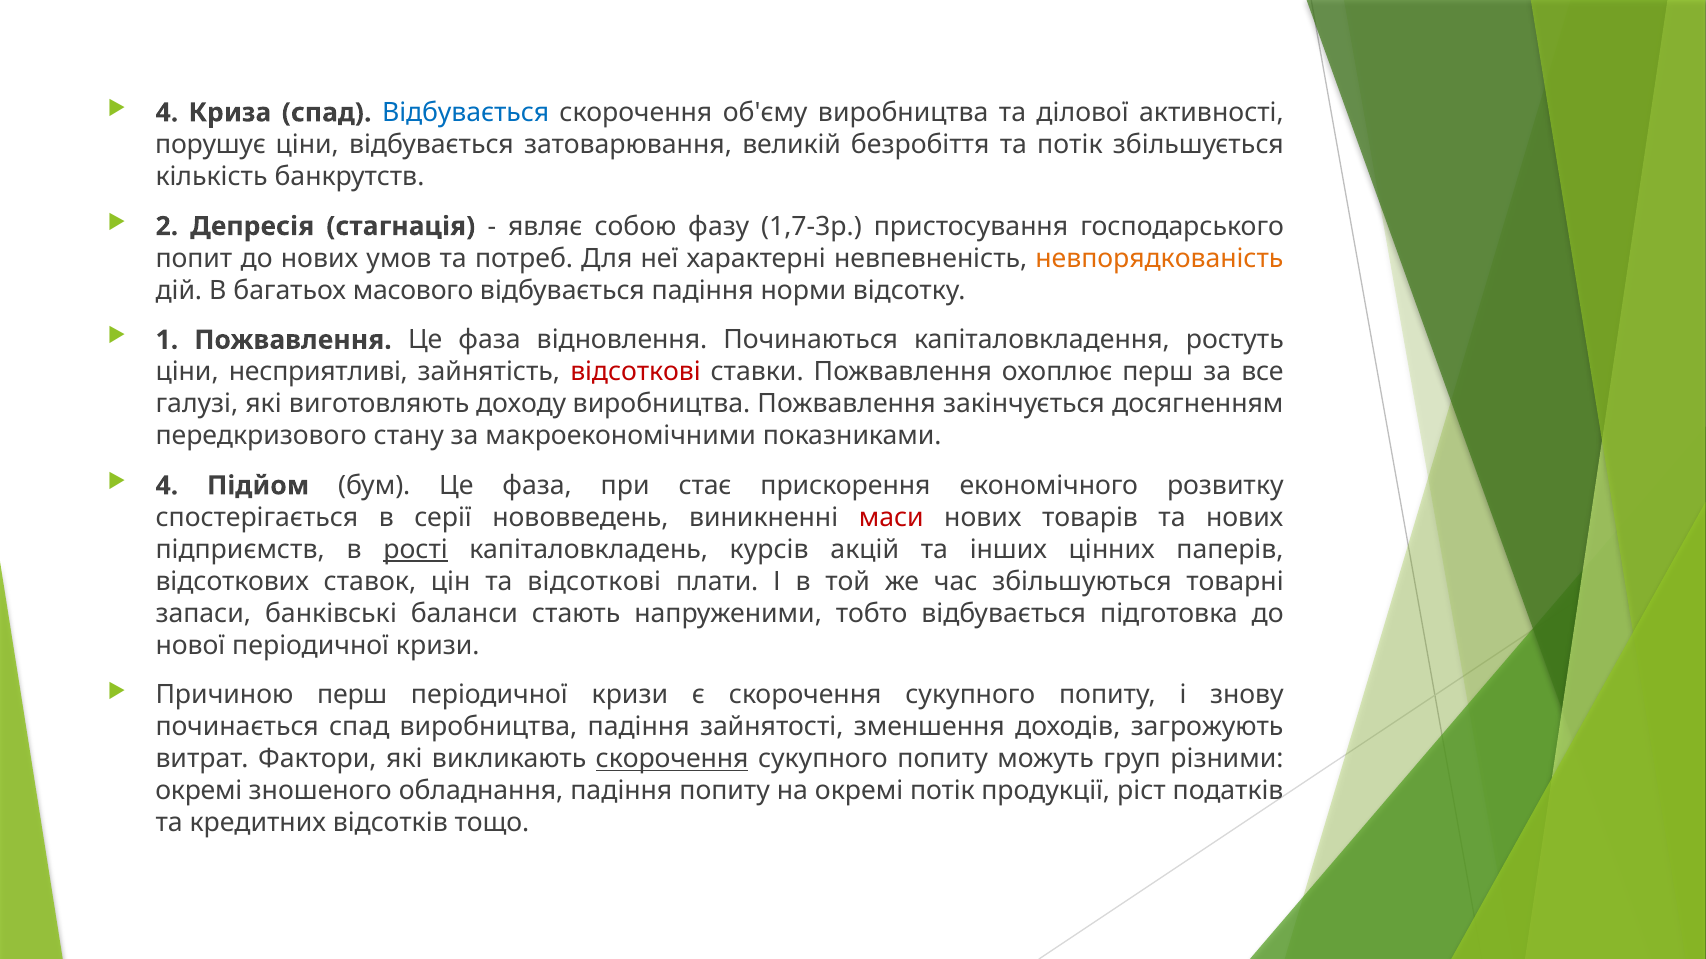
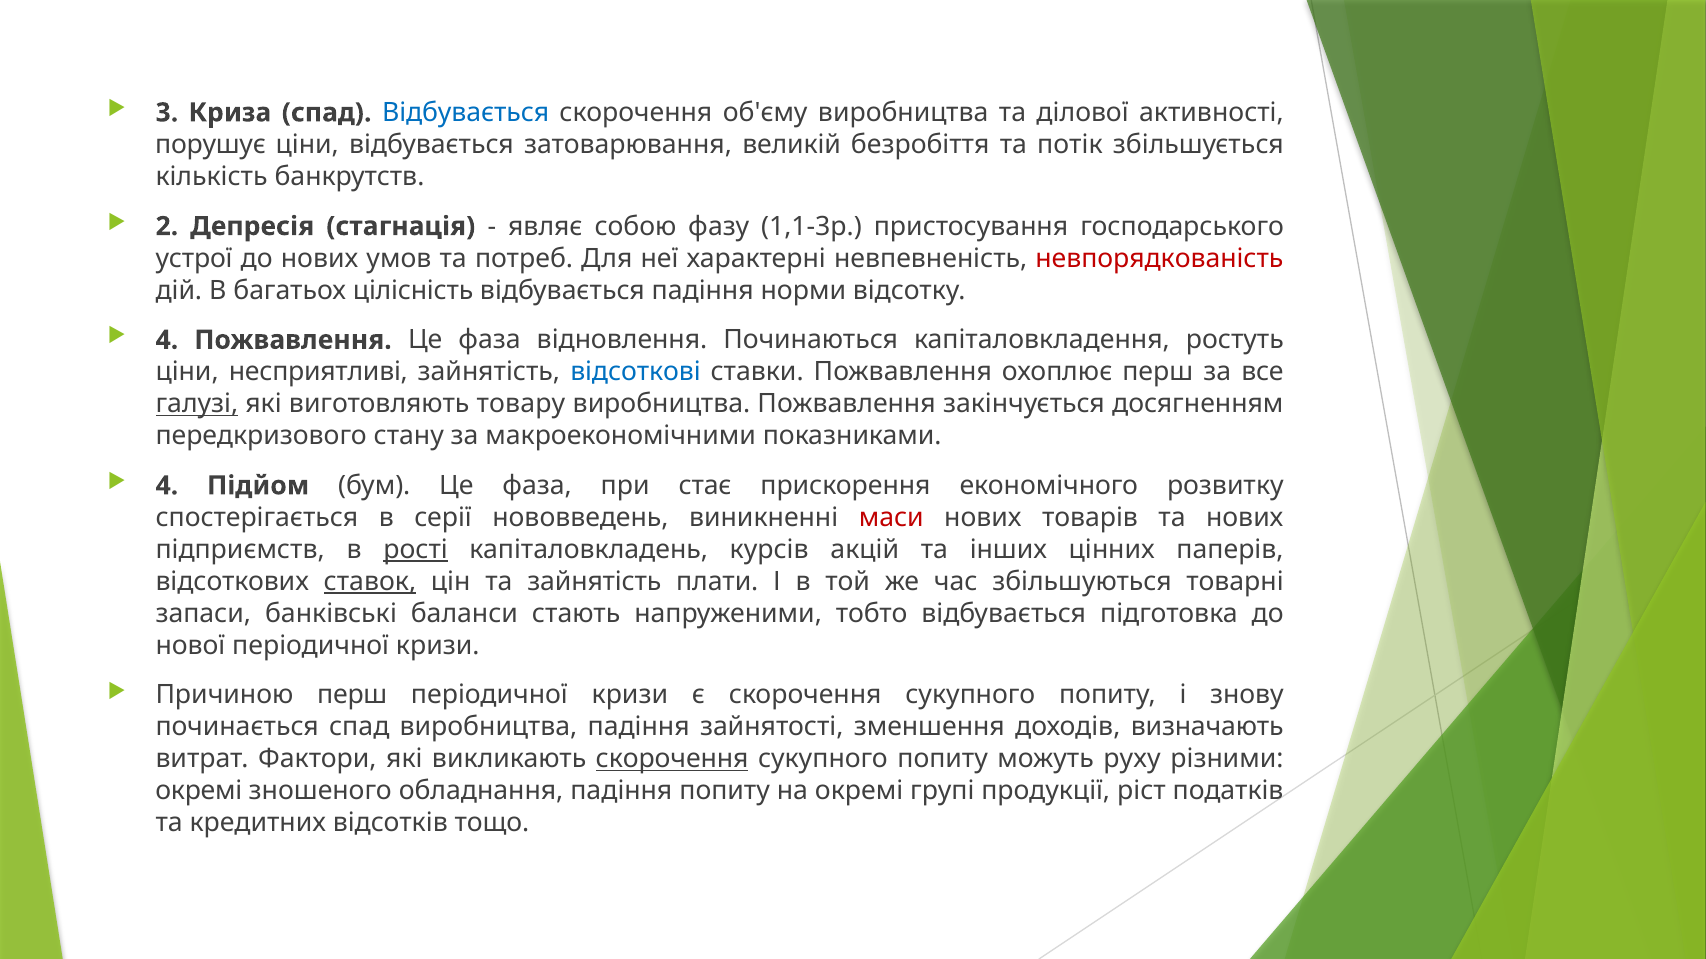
4 at (167, 113): 4 -> 3
1,7-3р: 1,7-3р -> 1,1-3р
попит: попит -> устрої
невпорядкованість colour: orange -> red
масового: масового -> цілісність
1 at (167, 340): 1 -> 4
відсоткові at (635, 372) colour: red -> blue
галузі underline: none -> present
доходу: доходу -> товару
ставок underline: none -> present
та відсоткові: відсоткові -> зайнятість
загрожують: загрожують -> визначають
груп: груп -> руху
окремі потік: потік -> групі
